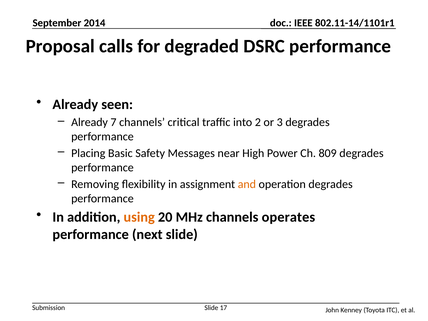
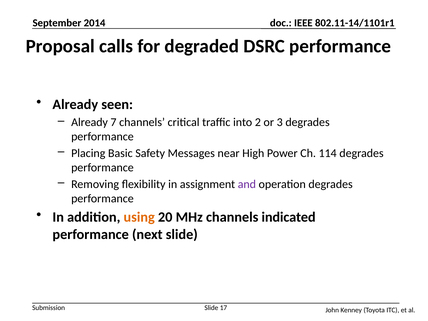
809: 809 -> 114
and colour: orange -> purple
operates: operates -> indicated
